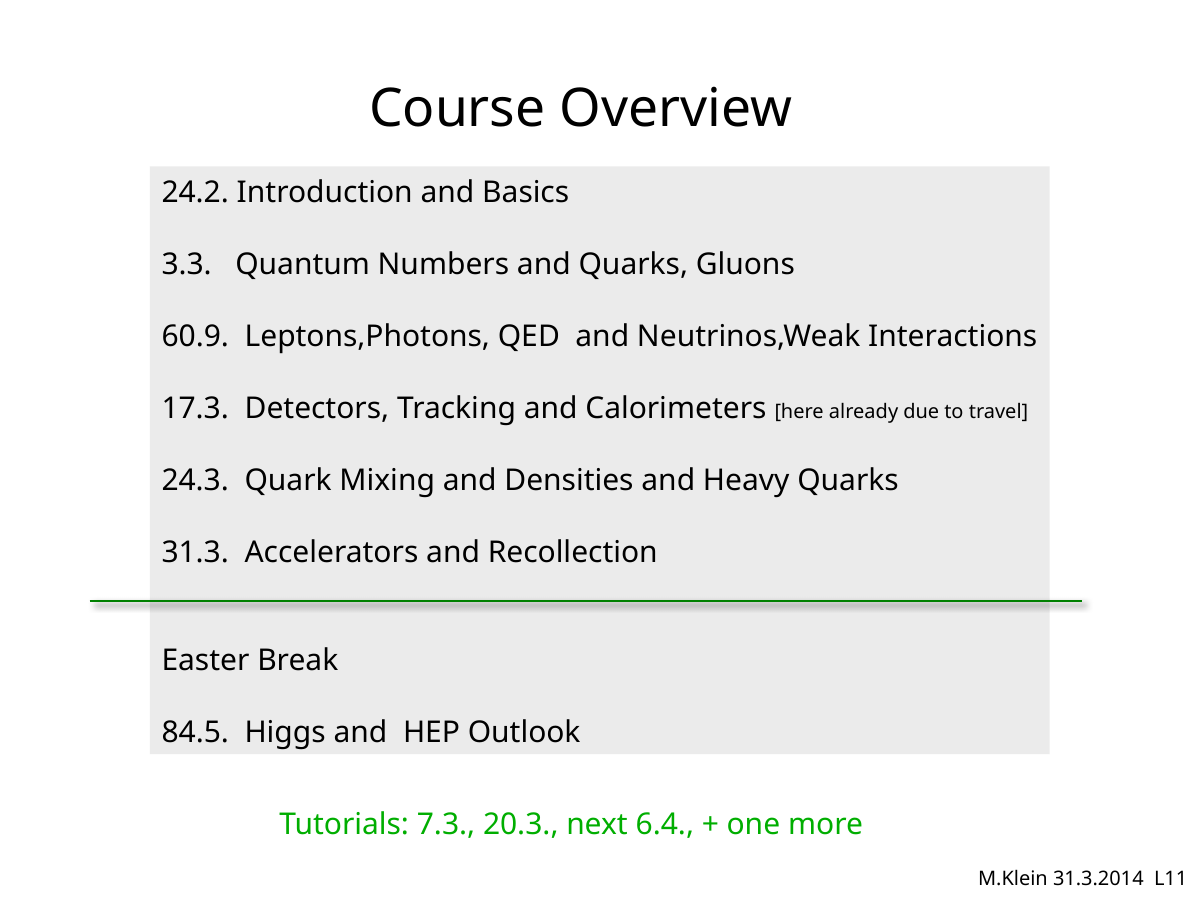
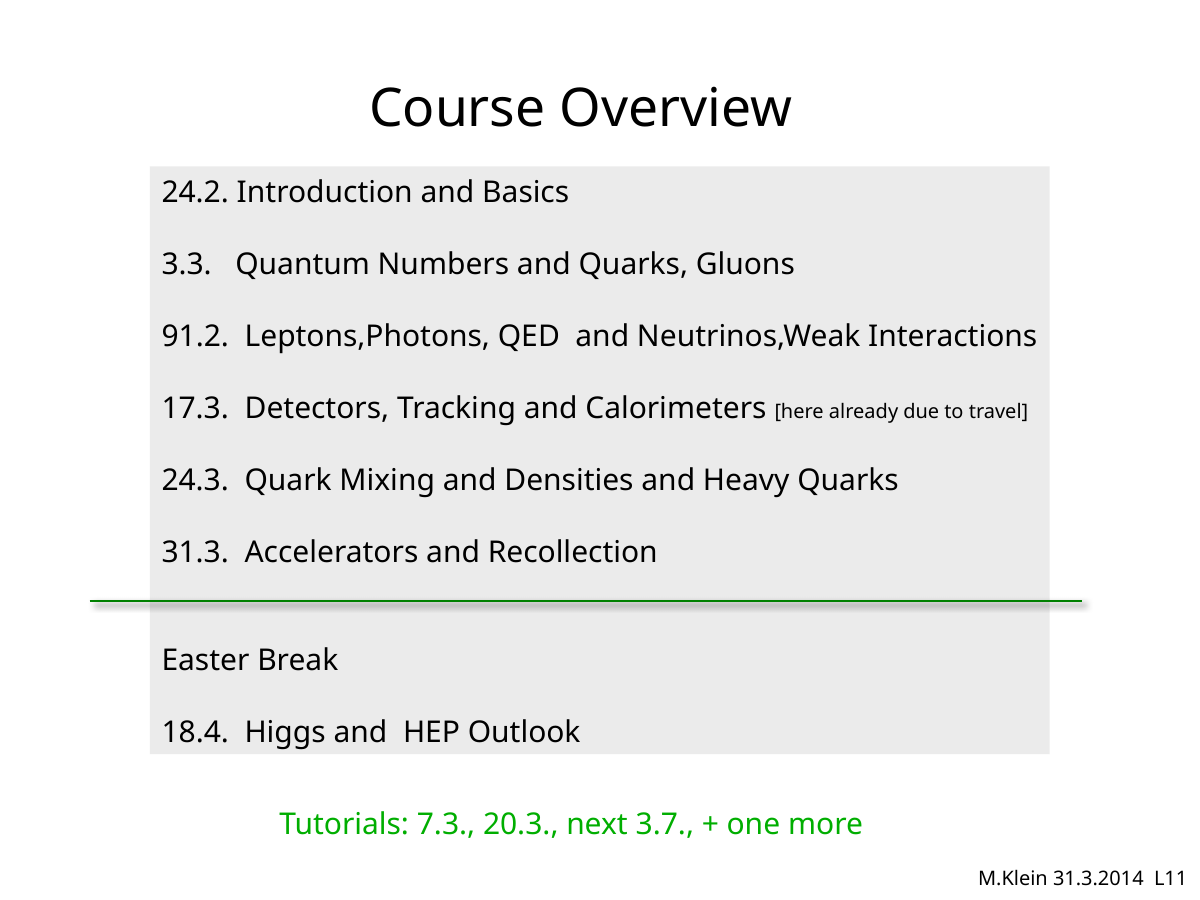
60.9: 60.9 -> 91.2
84.5: 84.5 -> 18.4
6.4: 6.4 -> 3.7
